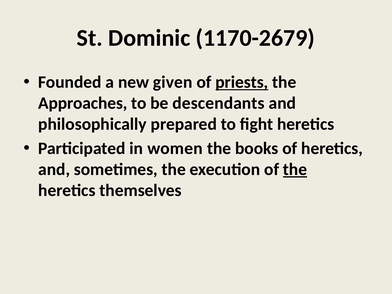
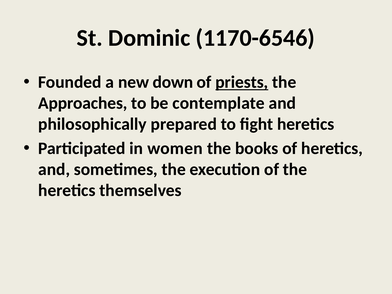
1170-2679: 1170-2679 -> 1170-6546
given: given -> down
descendants: descendants -> contemplate
the at (295, 169) underline: present -> none
